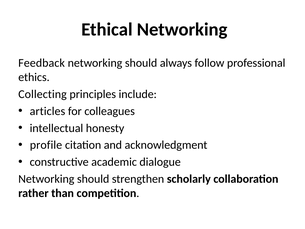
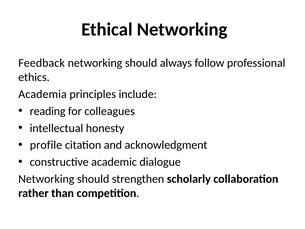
Collecting: Collecting -> Academia
articles: articles -> reading
